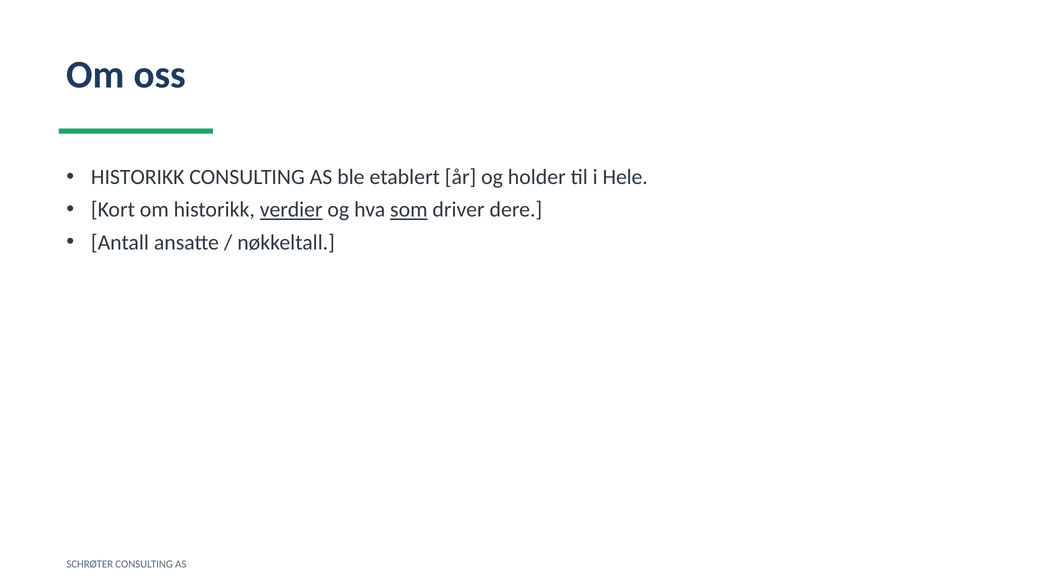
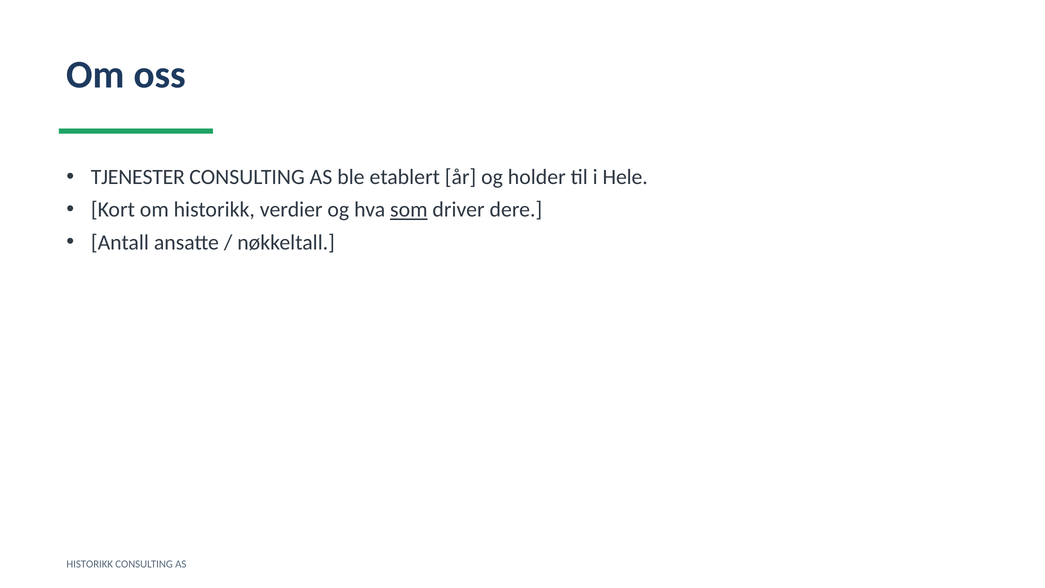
HISTORIKK at (138, 177): HISTORIKK -> TJENESTER
verdier underline: present -> none
SCHRØTER at (90, 564): SCHRØTER -> HISTORIKK
